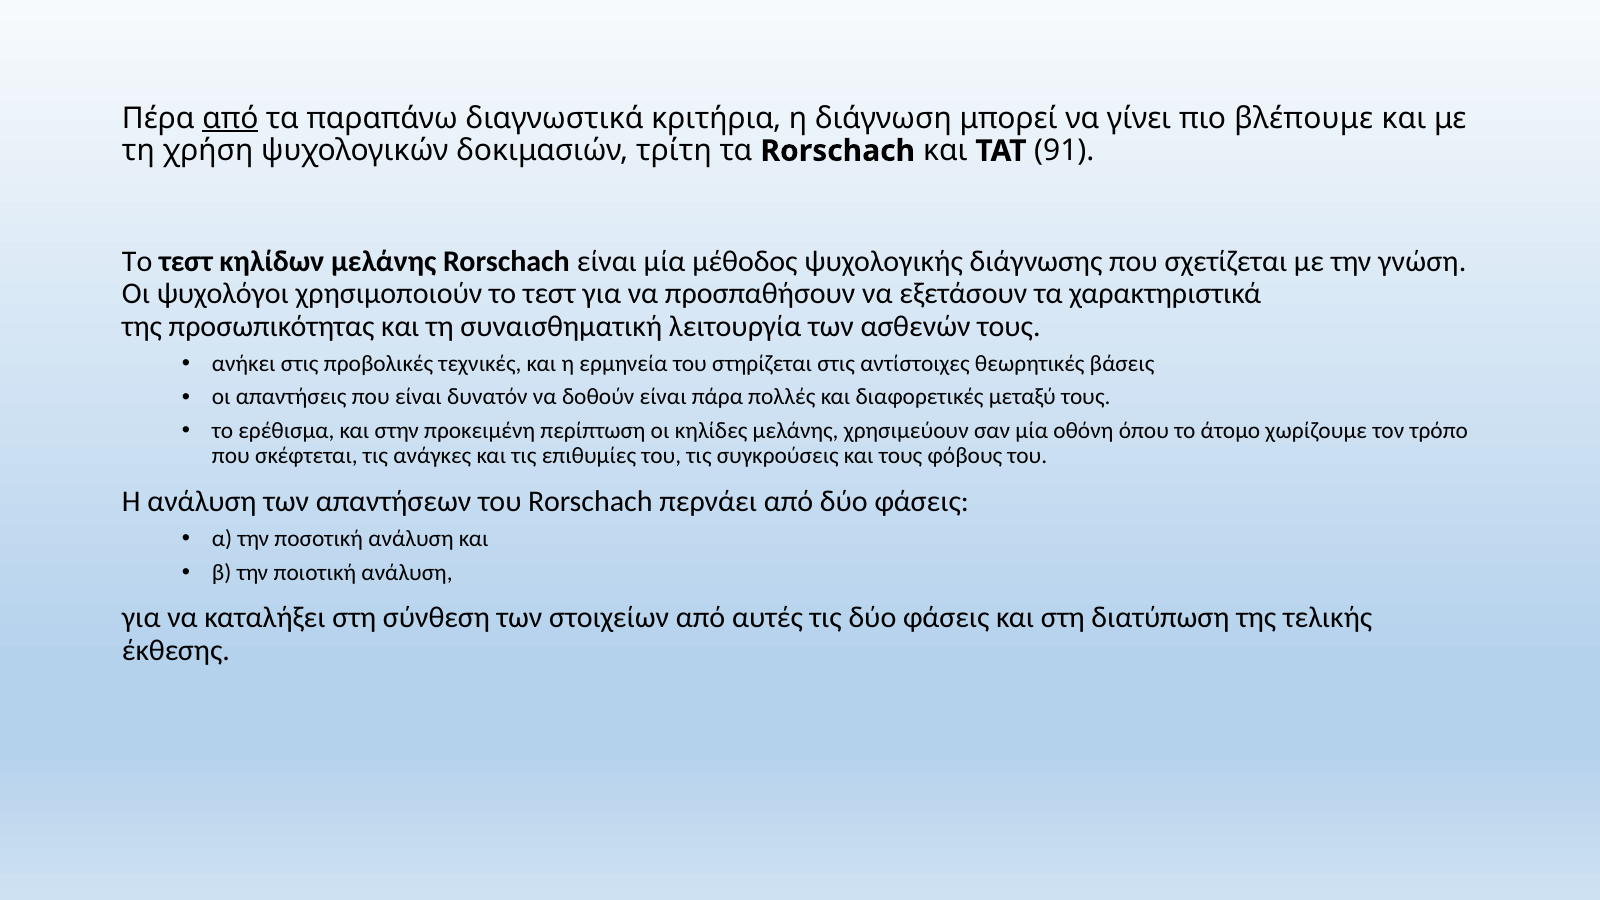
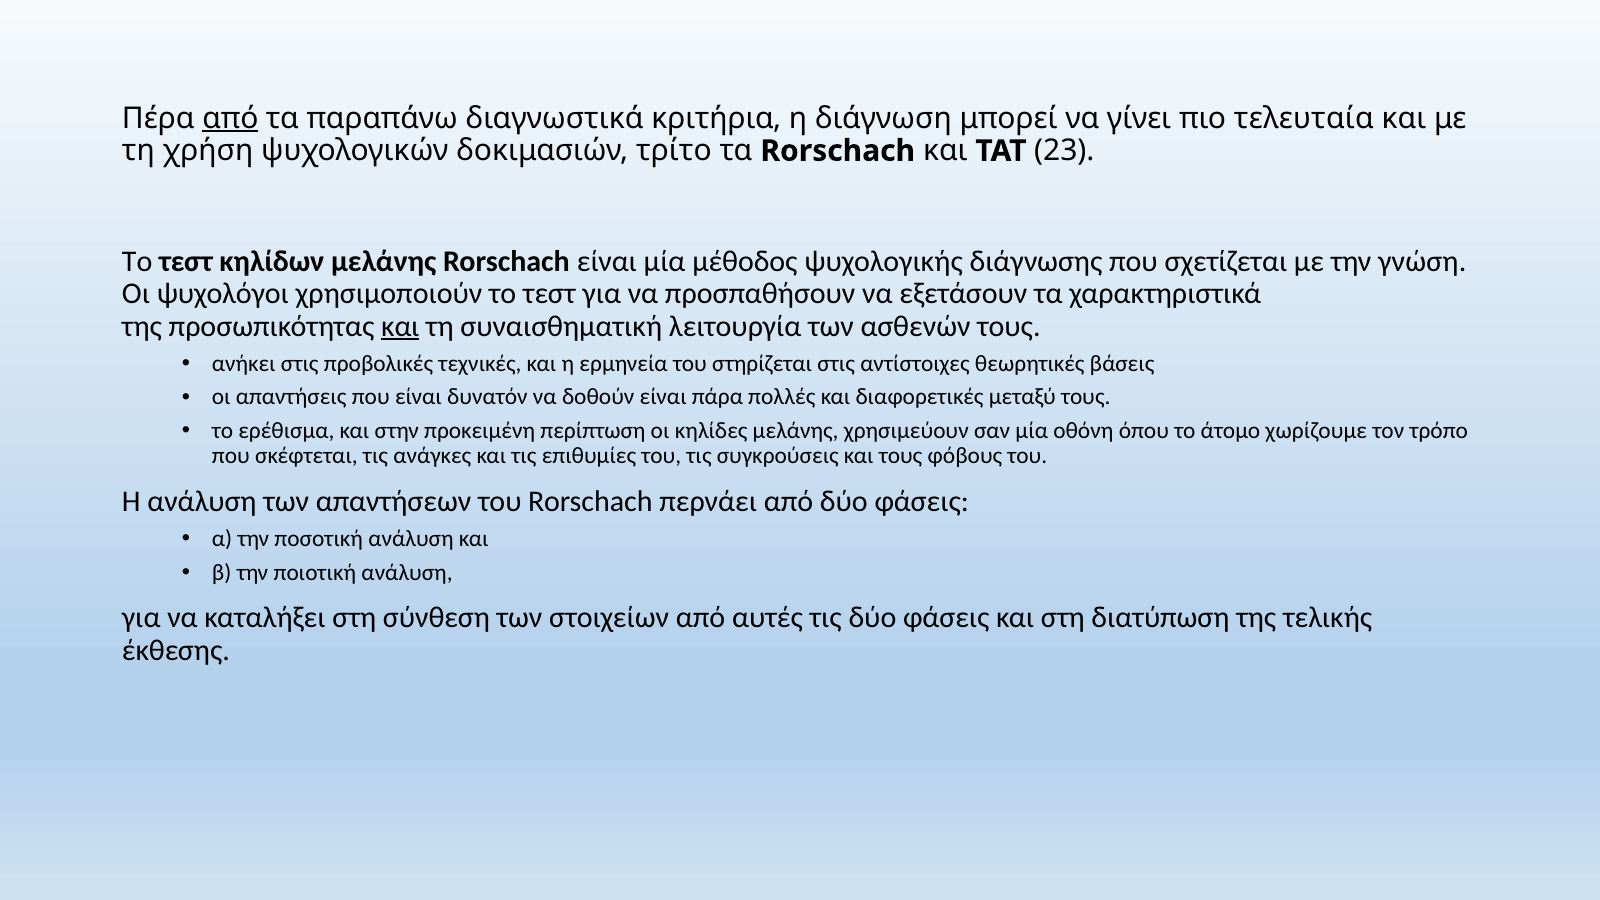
βλέπουμε: βλέπουμε -> τελευταία
τρίτη: τρίτη -> τρίτο
91: 91 -> 23
και at (400, 326) underline: none -> present
